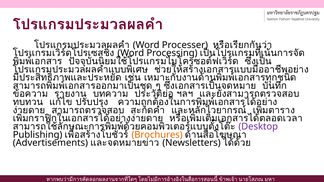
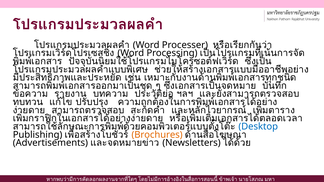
Desktop colour: purple -> blue
